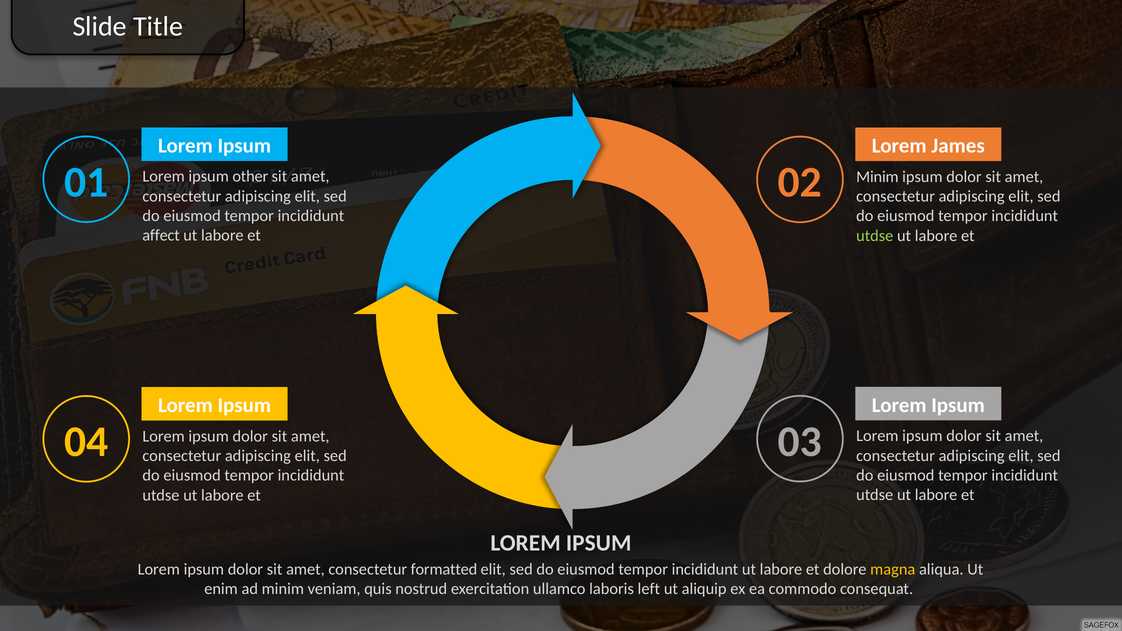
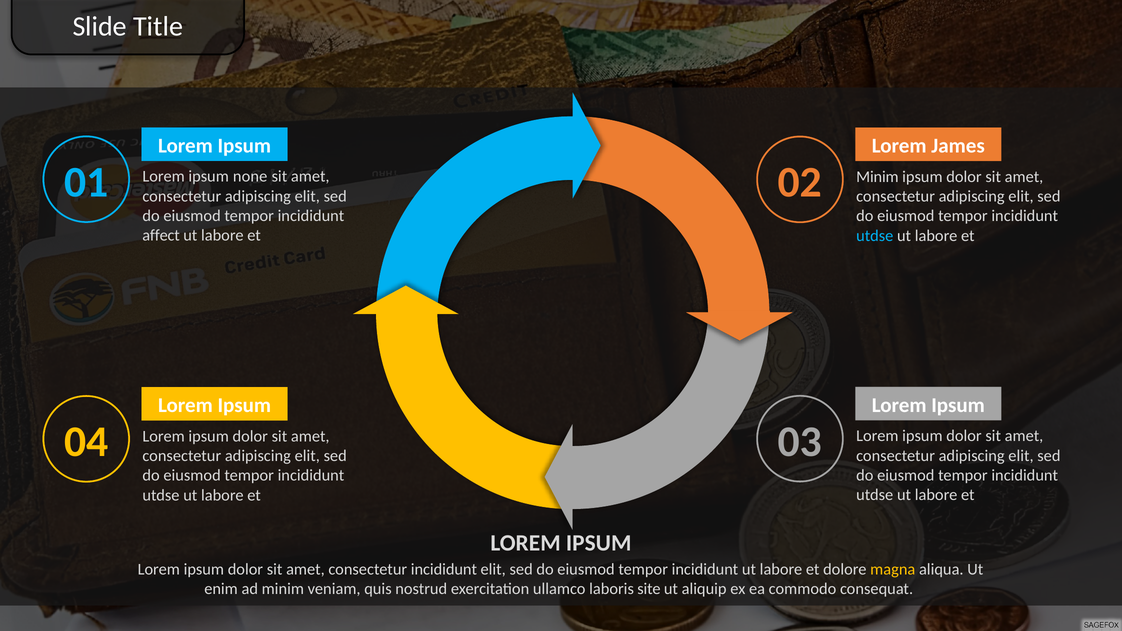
other: other -> none
utdse at (875, 236) colour: light green -> light blue
consectetur formatted: formatted -> incididunt
left: left -> site
